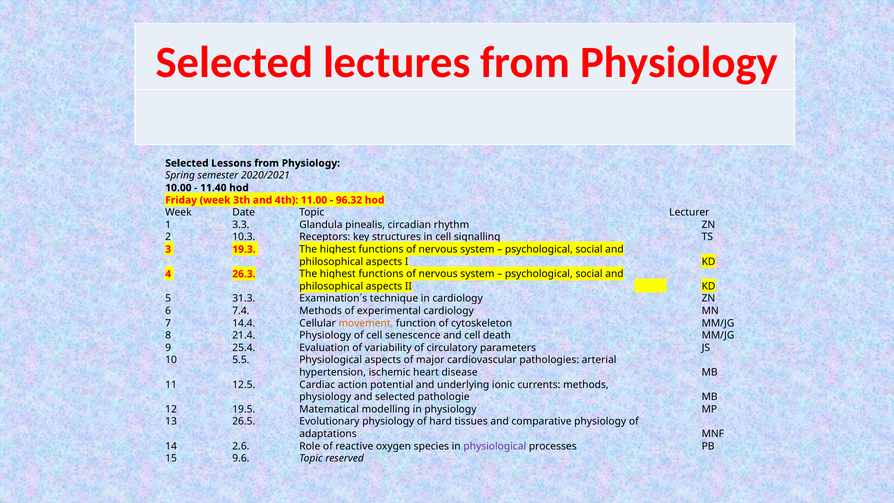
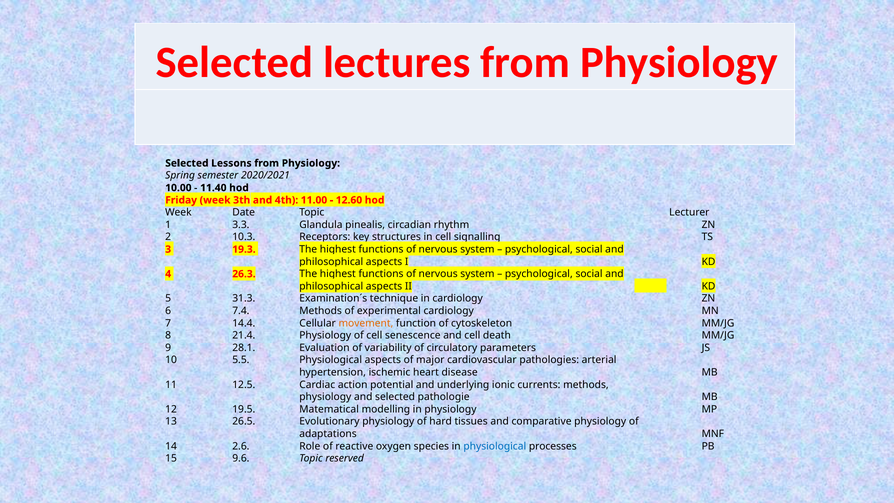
96.32: 96.32 -> 12.60
25.4: 25.4 -> 28.1
physiological at (495, 446) colour: purple -> blue
